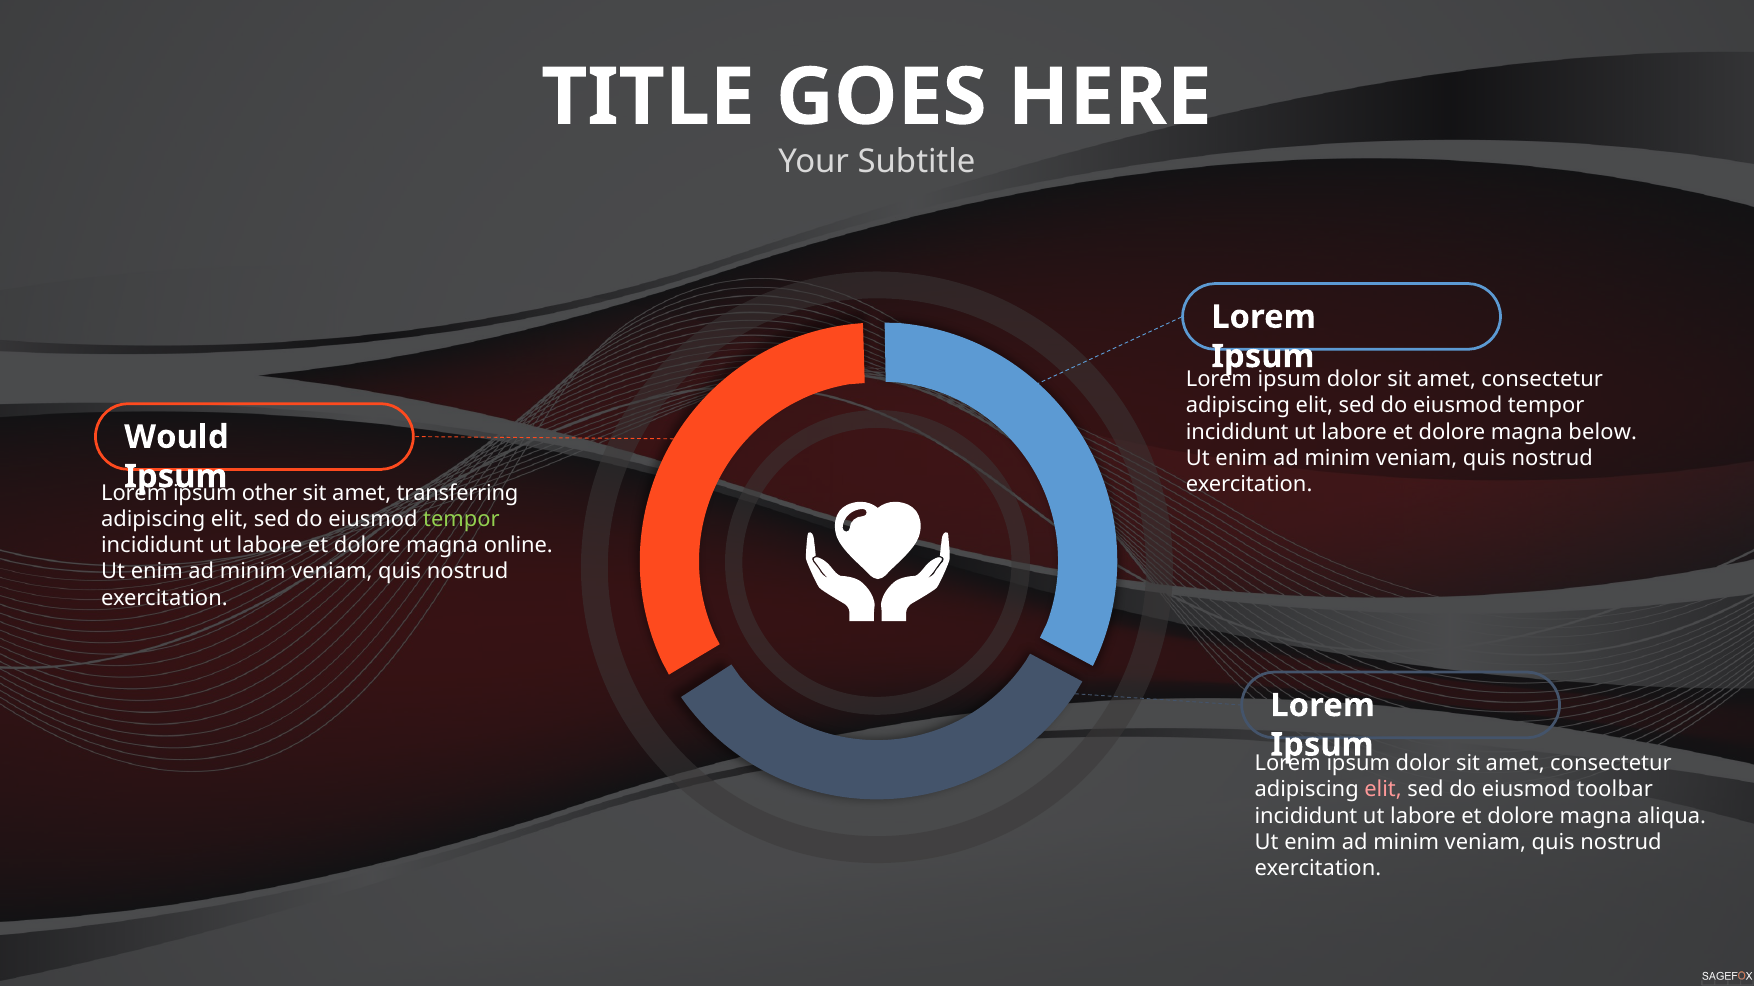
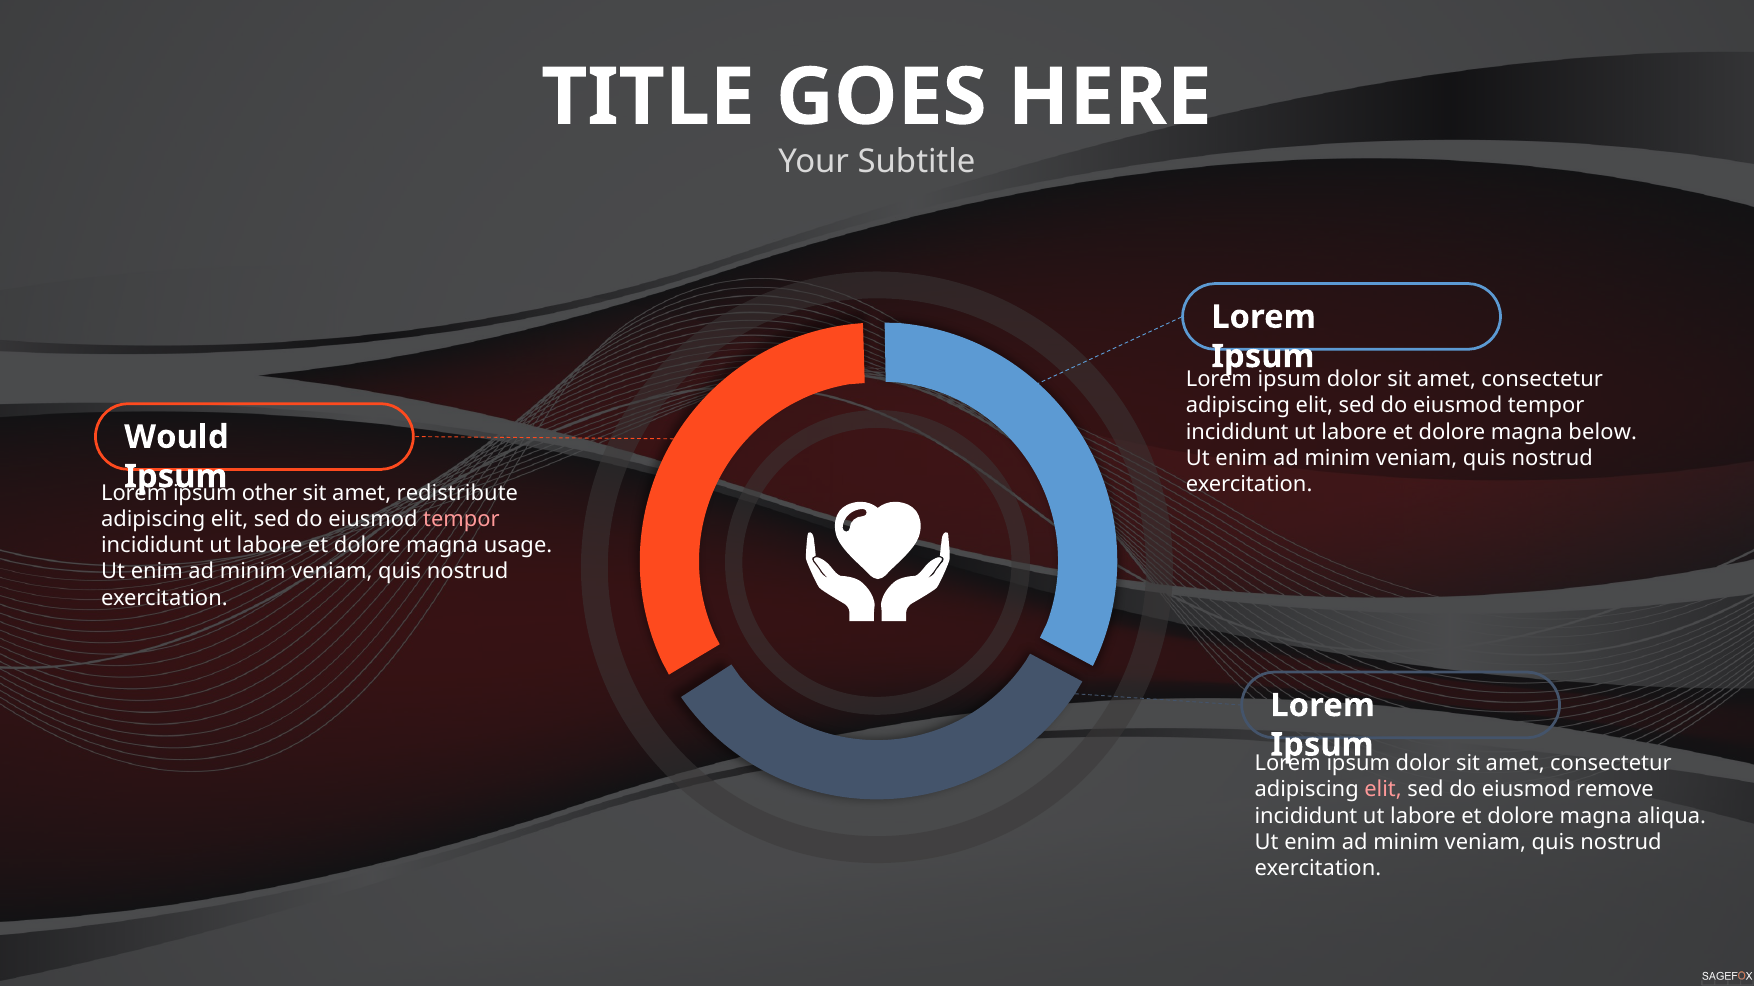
transferring: transferring -> redistribute
tempor at (461, 519) colour: light green -> pink
online: online -> usage
toolbar: toolbar -> remove
